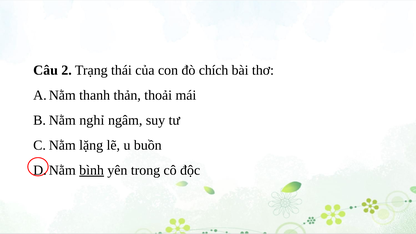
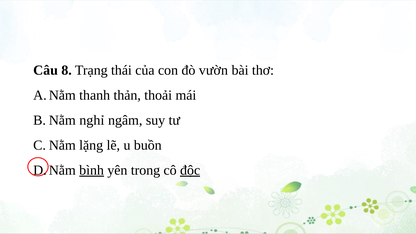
2: 2 -> 8
chích: chích -> vườn
độc underline: none -> present
